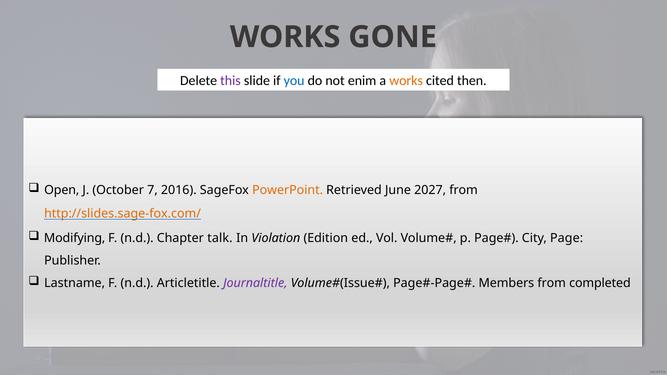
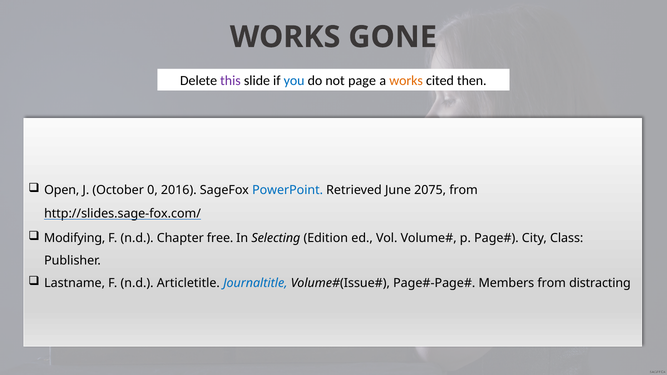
enim: enim -> page
7: 7 -> 0
PowerPoint colour: orange -> blue
2027: 2027 -> 2075
http://slides.sage-fox.com/ colour: orange -> black
talk: talk -> free
Violation: Violation -> Selecting
Page: Page -> Class
Journaltitle colour: purple -> blue
completed: completed -> distracting
